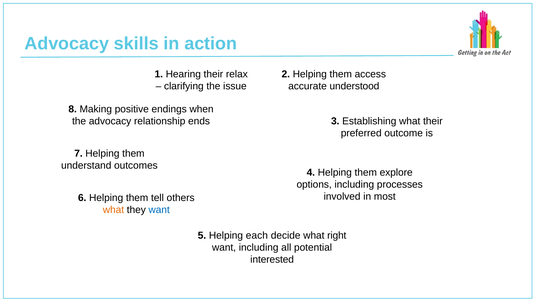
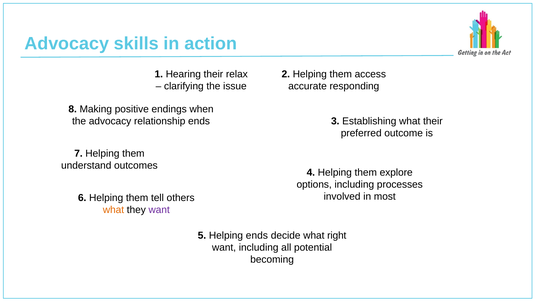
understood: understood -> responding
want at (159, 210) colour: blue -> purple
Helping each: each -> ends
interested: interested -> becoming
